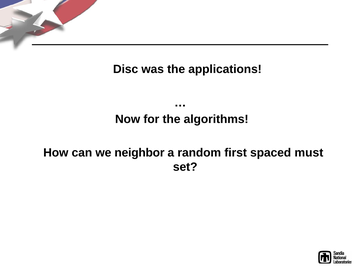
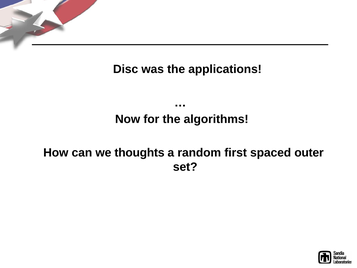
neighbor: neighbor -> thoughts
must: must -> outer
